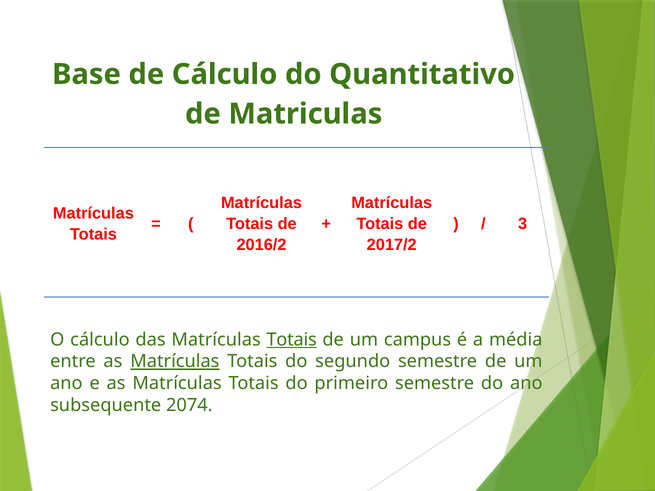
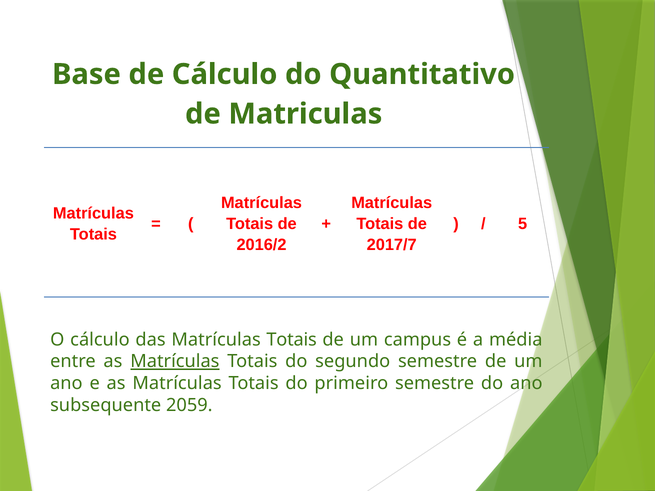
3: 3 -> 5
2017/2: 2017/2 -> 2017/7
Totais at (292, 340) underline: present -> none
2074: 2074 -> 2059
